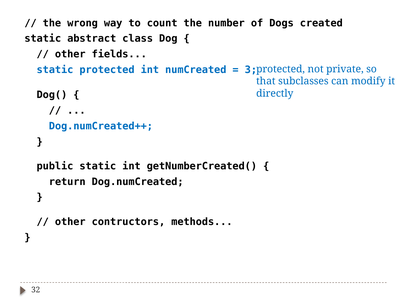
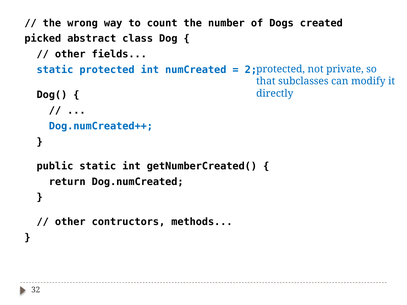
static at (43, 39): static -> picked
3: 3 -> 2
